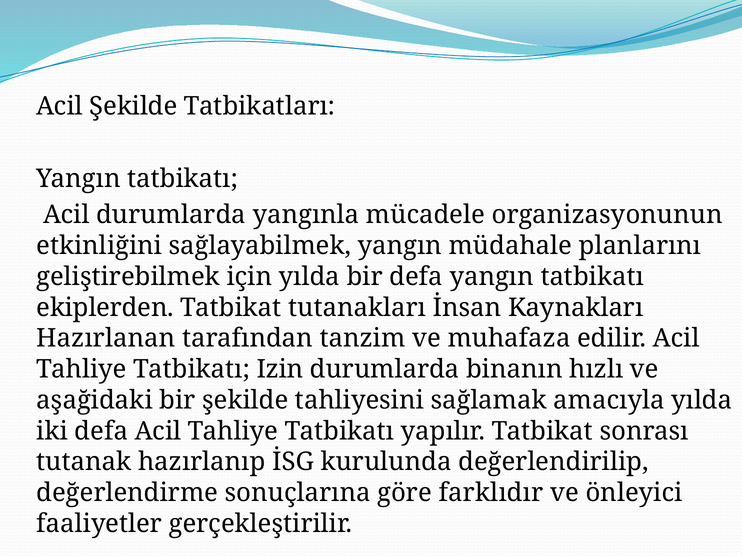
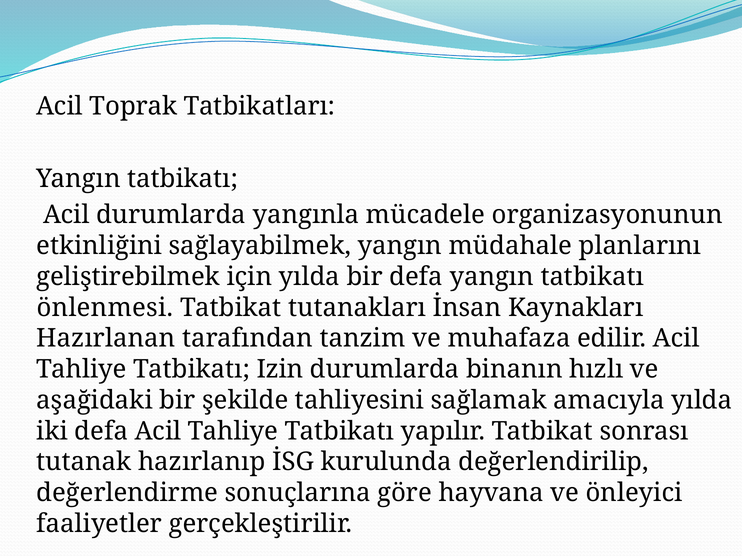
Acil Şekilde: Şekilde -> Toprak
ekiplerden: ekiplerden -> önlenmesi
farklıdır: farklıdır -> hayvana
